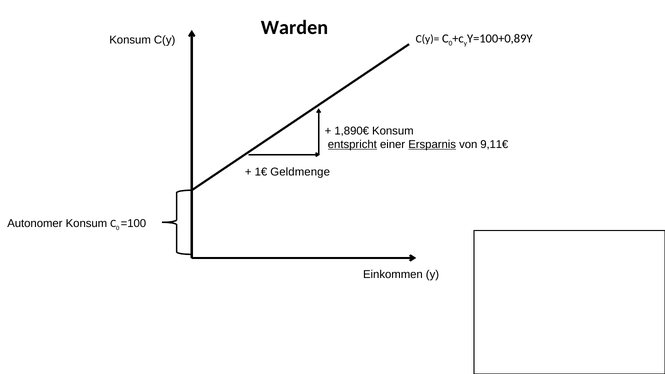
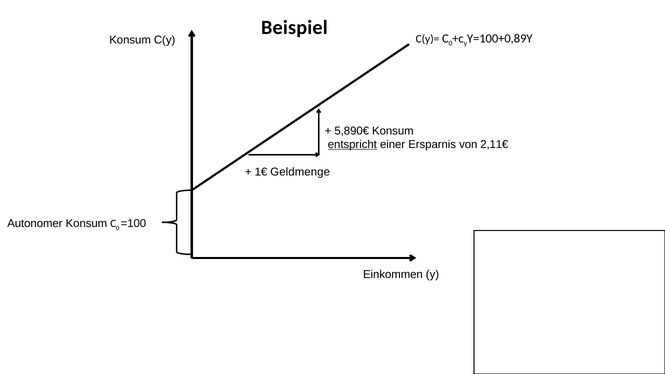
Warden: Warden -> Beispiel
1,890€: 1,890€ -> 5,890€
Ersparnis underline: present -> none
9,11€: 9,11€ -> 2,11€
